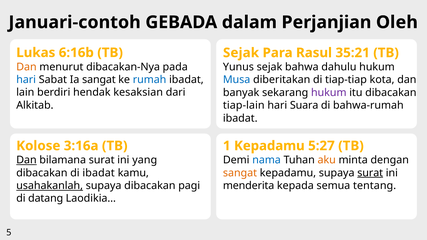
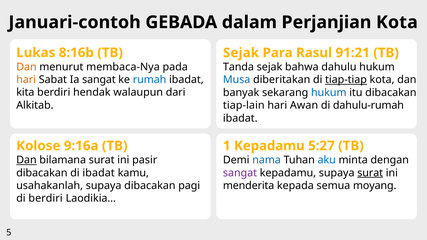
Perjanjian Oleh: Oleh -> Kota
6:16b: 6:16b -> 8:16b
35:21: 35:21 -> 91:21
dibacakan-Nya: dibacakan-Nya -> membaca-Nya
Yunus: Yunus -> Tanda
hari at (26, 80) colour: blue -> orange
tiap-tiap underline: none -> present
lain: lain -> kita
kesaksian: kesaksian -> walaupun
hukum at (329, 93) colour: purple -> blue
Suara: Suara -> Awan
bahwa-rumah: bahwa-rumah -> dahulu-rumah
3:16a: 3:16a -> 9:16a
yang: yang -> pasir
aku colour: orange -> blue
sangat at (240, 173) colour: orange -> purple
usahakanlah underline: present -> none
tentang: tentang -> moyang
di datang: datang -> berdiri
